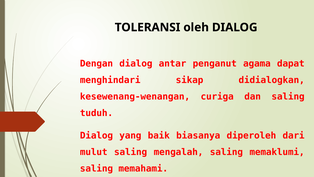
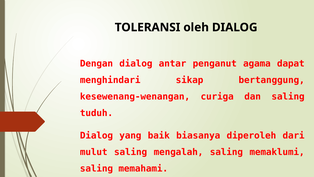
didialogkan: didialogkan -> bertanggung
